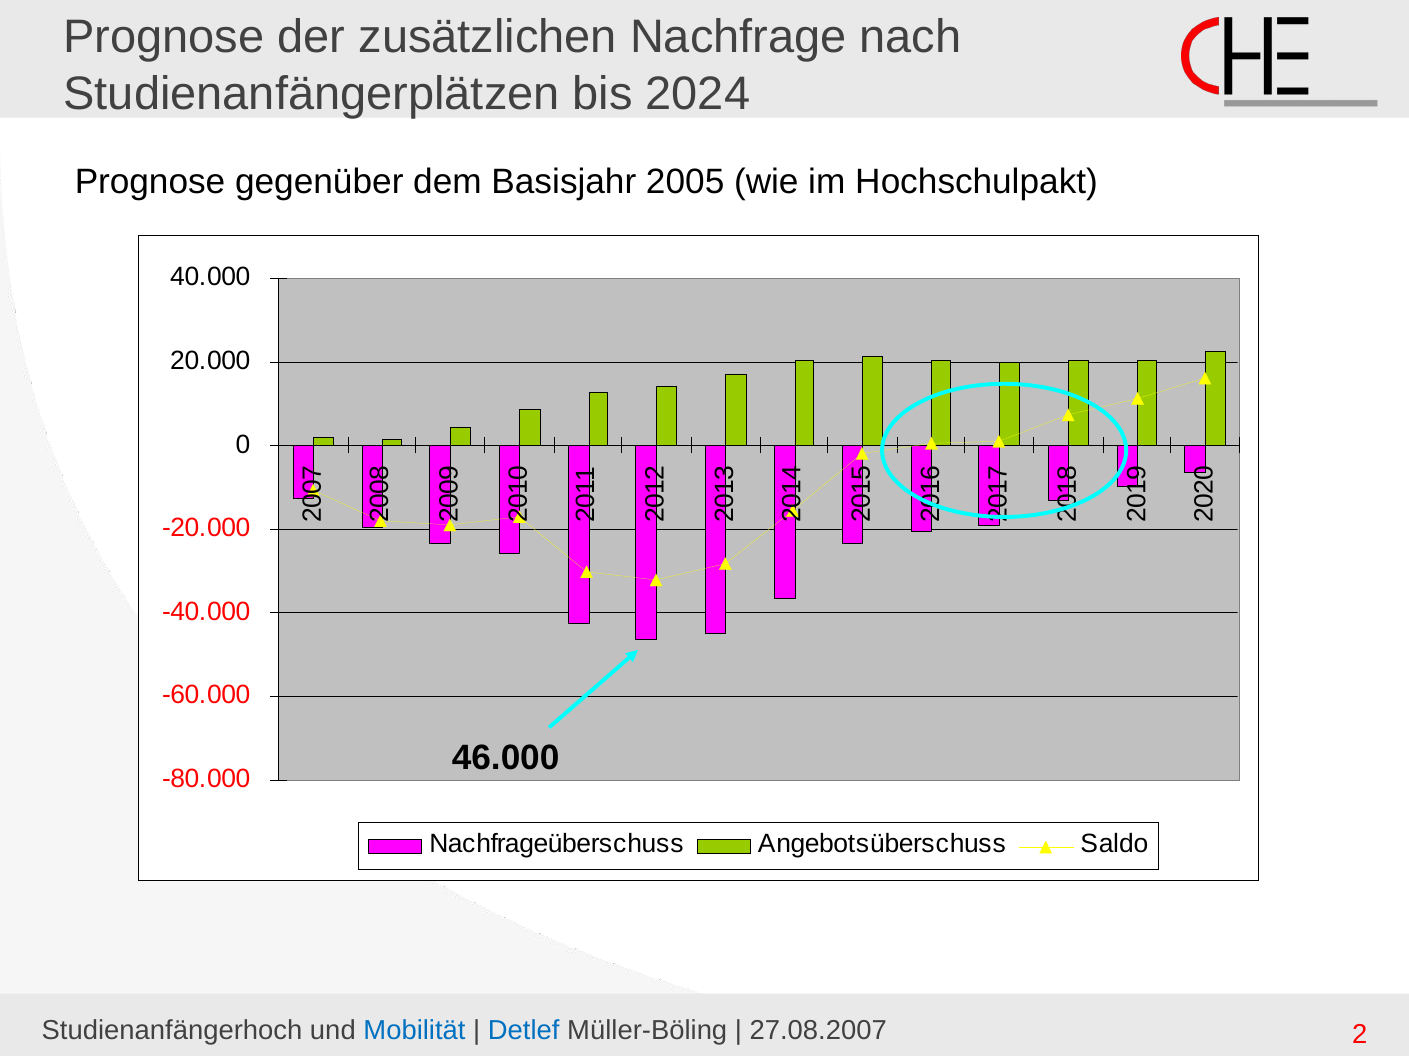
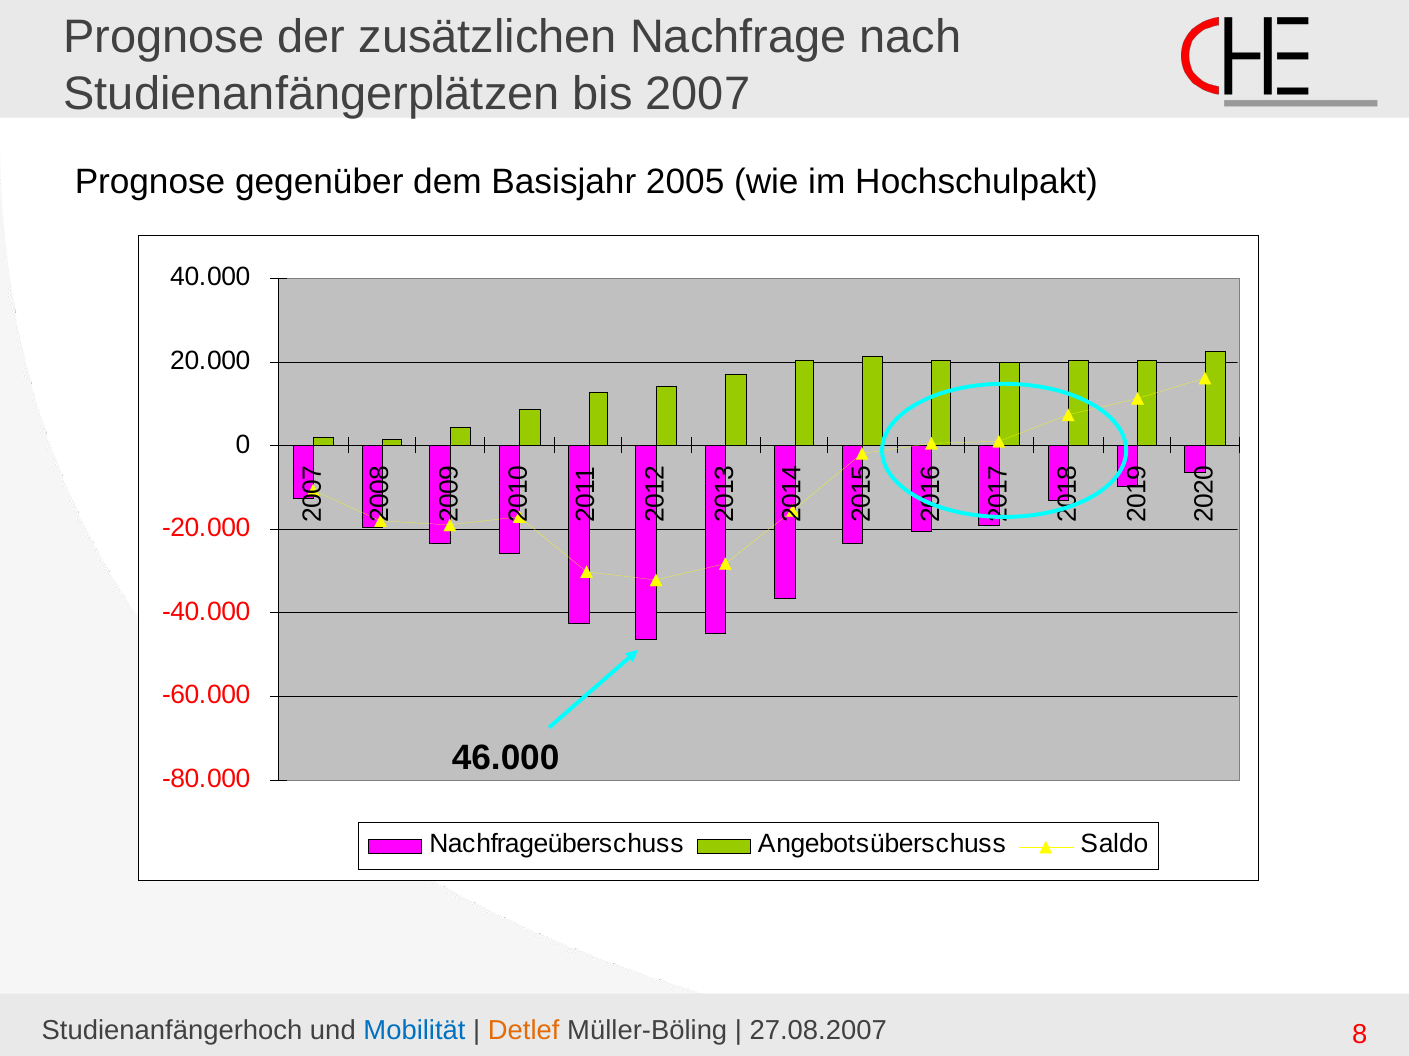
2024: 2024 -> 2007
Detlef colour: blue -> orange
27.08.2007 2: 2 -> 8
